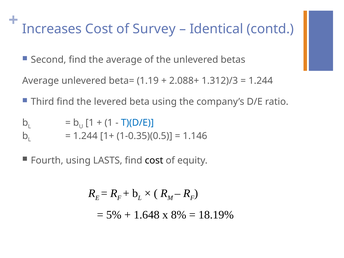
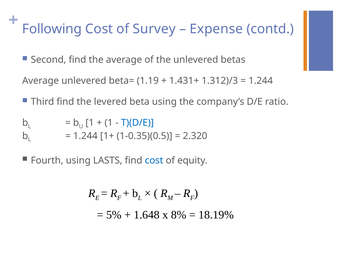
Increases: Increases -> Following
Identical: Identical -> Expense
2.088+: 2.088+ -> 1.431+
1.146: 1.146 -> 2.320
cost at (154, 160) colour: black -> blue
